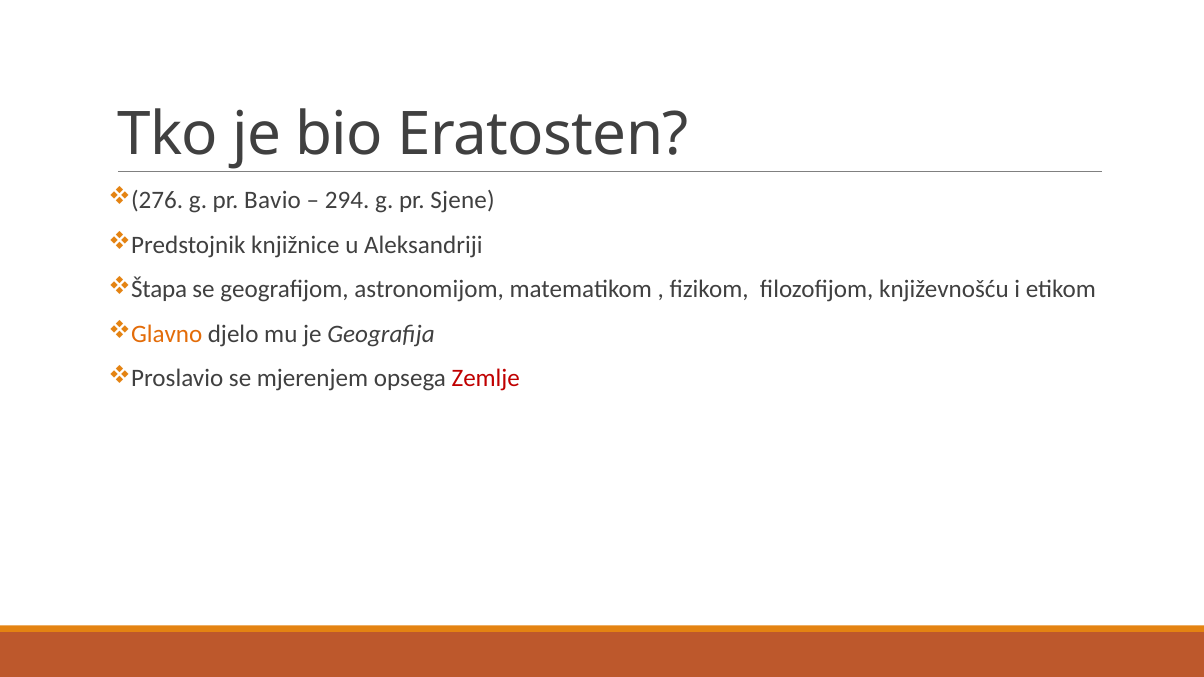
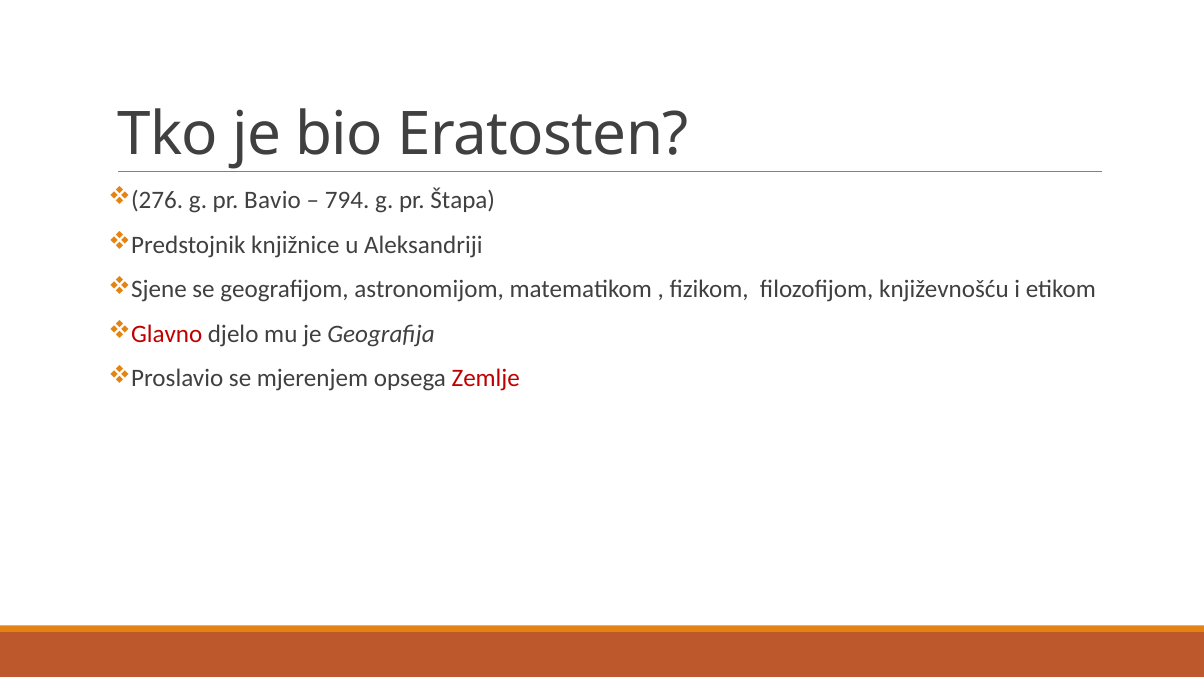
294: 294 -> 794
Sjene: Sjene -> Štapa
Štapa: Štapa -> Sjene
Glavno colour: orange -> red
